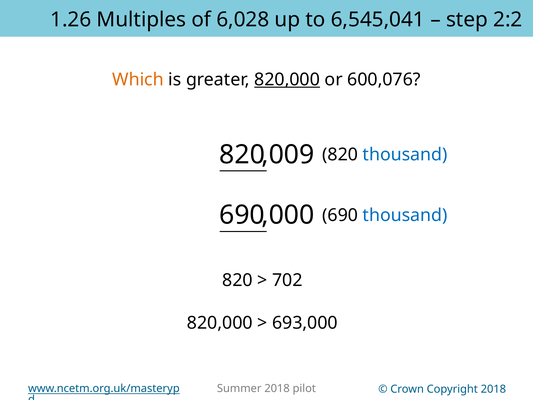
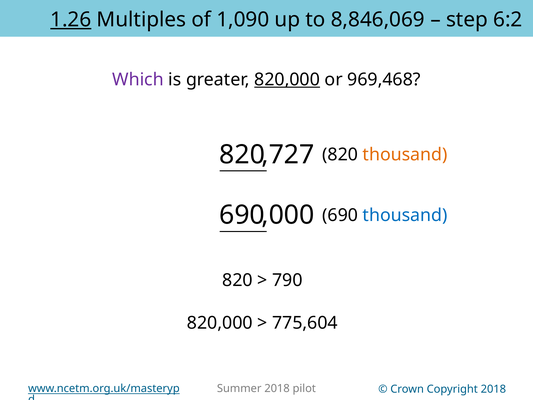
1.26 underline: none -> present
6,028: 6,028 -> 1,090
6,545,041: 6,545,041 -> 8,846,069
2:2: 2:2 -> 6:2
Which colour: orange -> purple
600,076: 600,076 -> 969,468
,009: ,009 -> ,727
thousand at (405, 155) colour: blue -> orange
702: 702 -> 790
693,000: 693,000 -> 775,604
